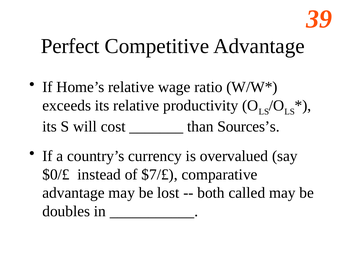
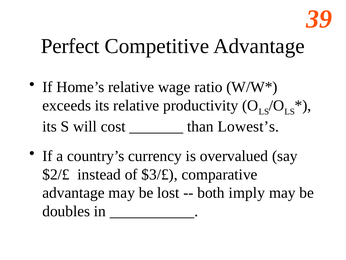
Sources’s: Sources’s -> Lowest’s
$0/£: $0/£ -> $2/£
$7/£: $7/£ -> $3/£
called: called -> imply
